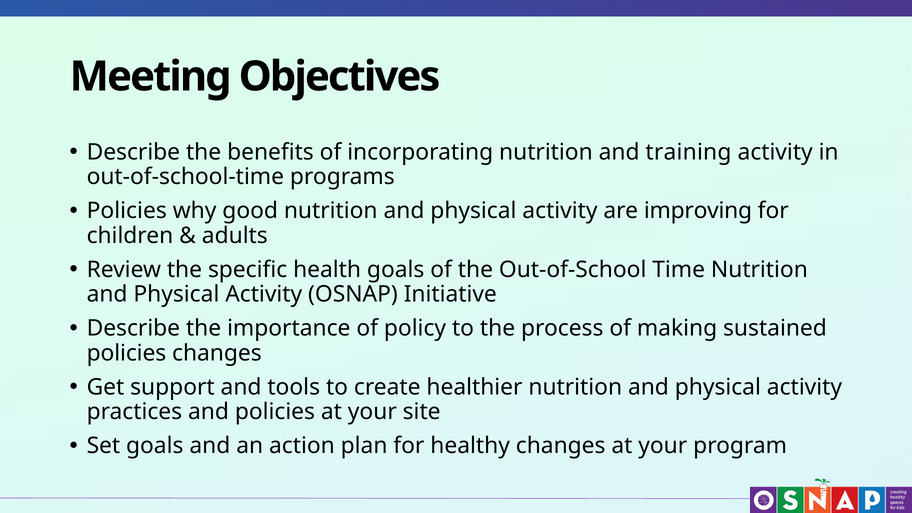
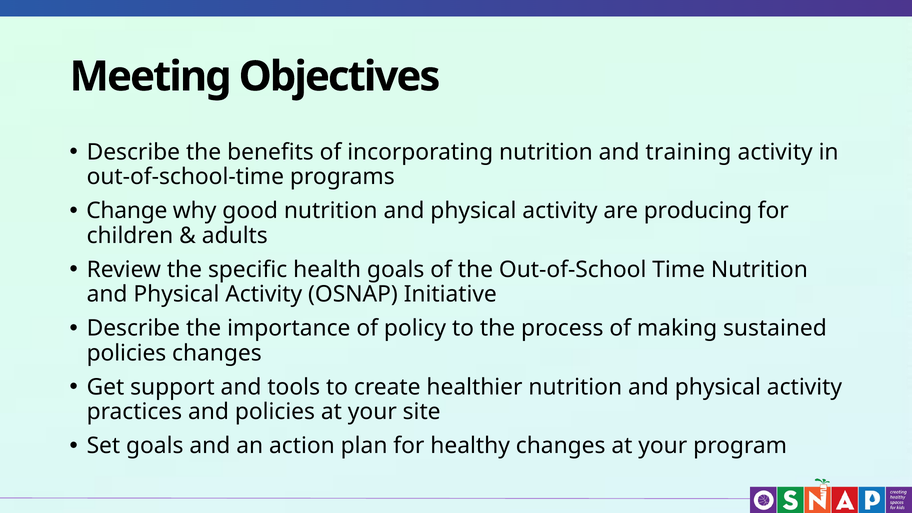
Policies at (127, 211): Policies -> Change
improving: improving -> producing
